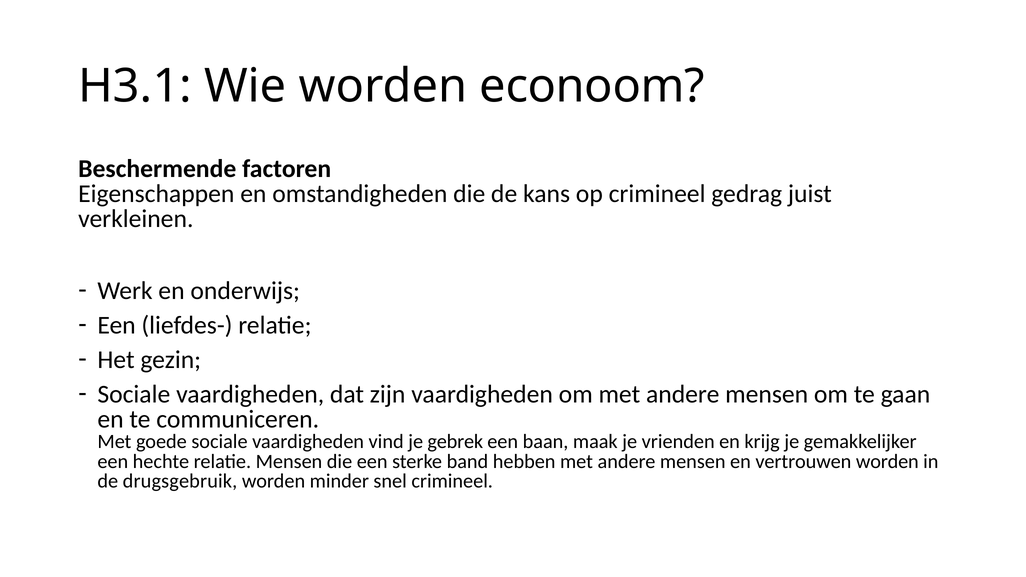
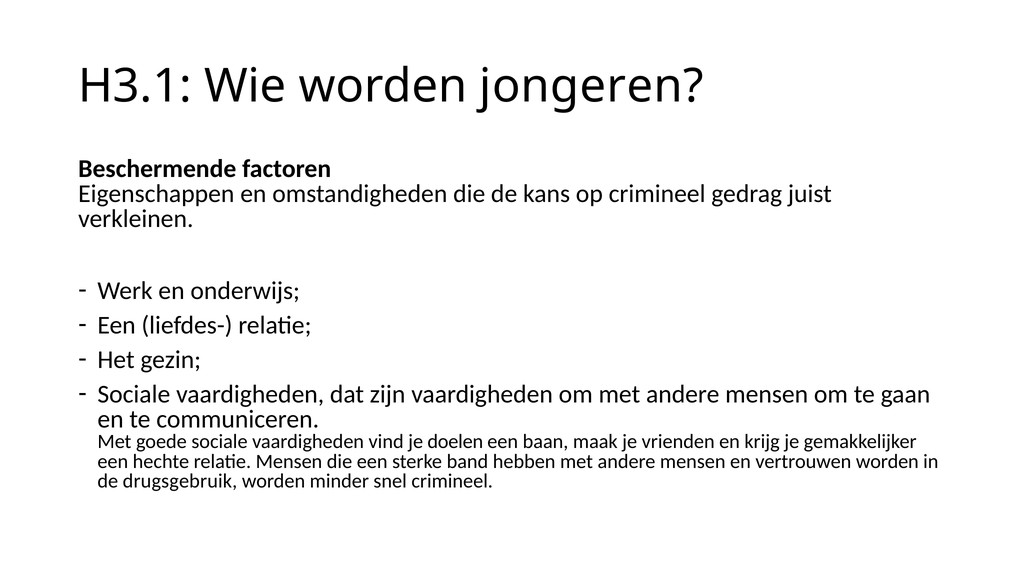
econoom: econoom -> jongeren
gebrek: gebrek -> doelen
